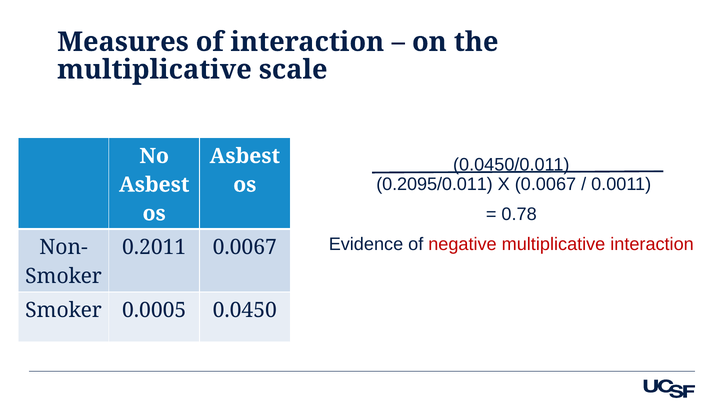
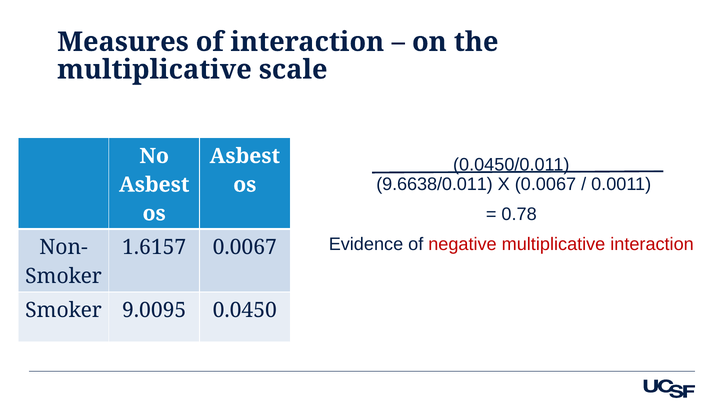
0.2095/0.011: 0.2095/0.011 -> 9.6638/0.011
0.2011: 0.2011 -> 1.6157
0.0005: 0.0005 -> 9.0095
